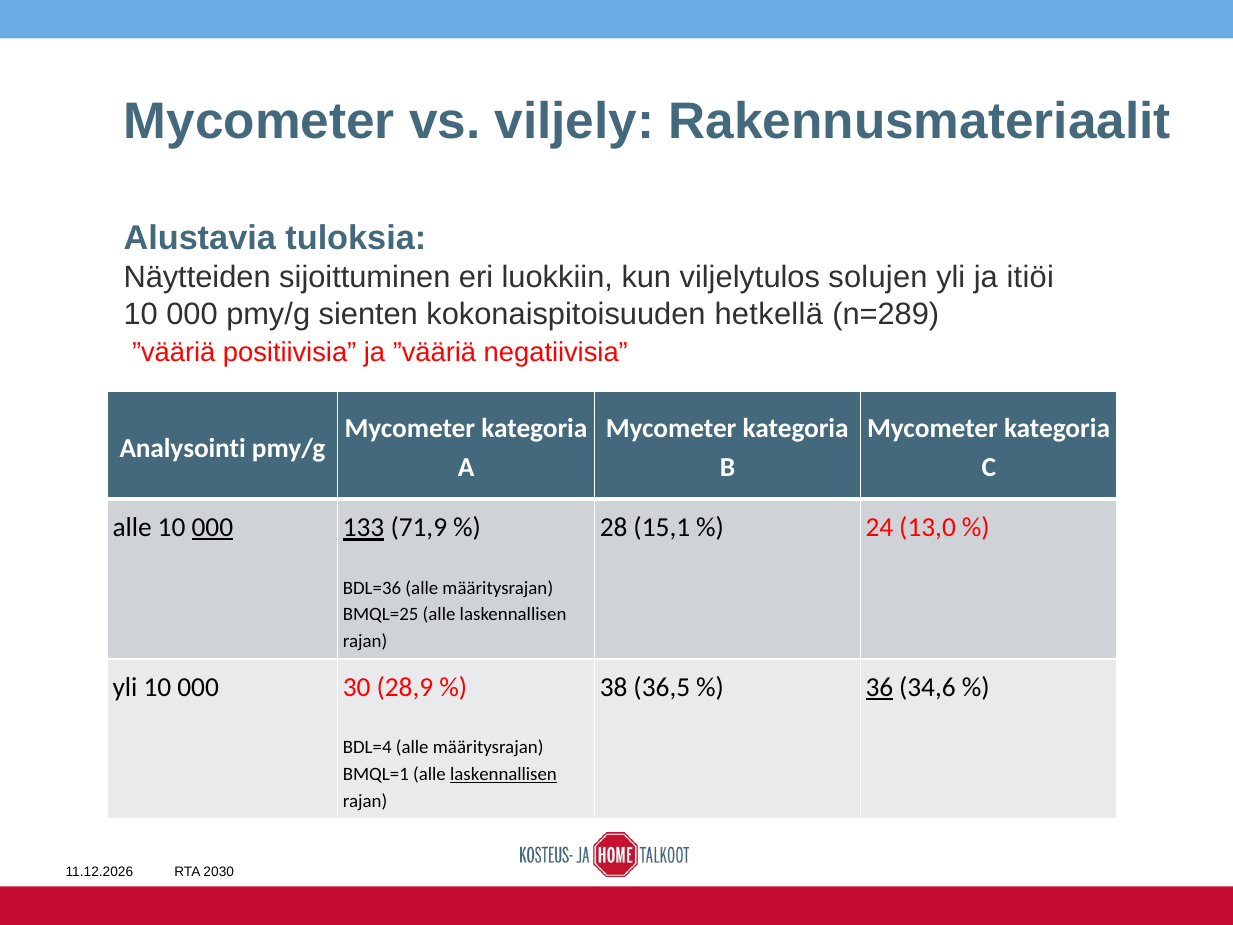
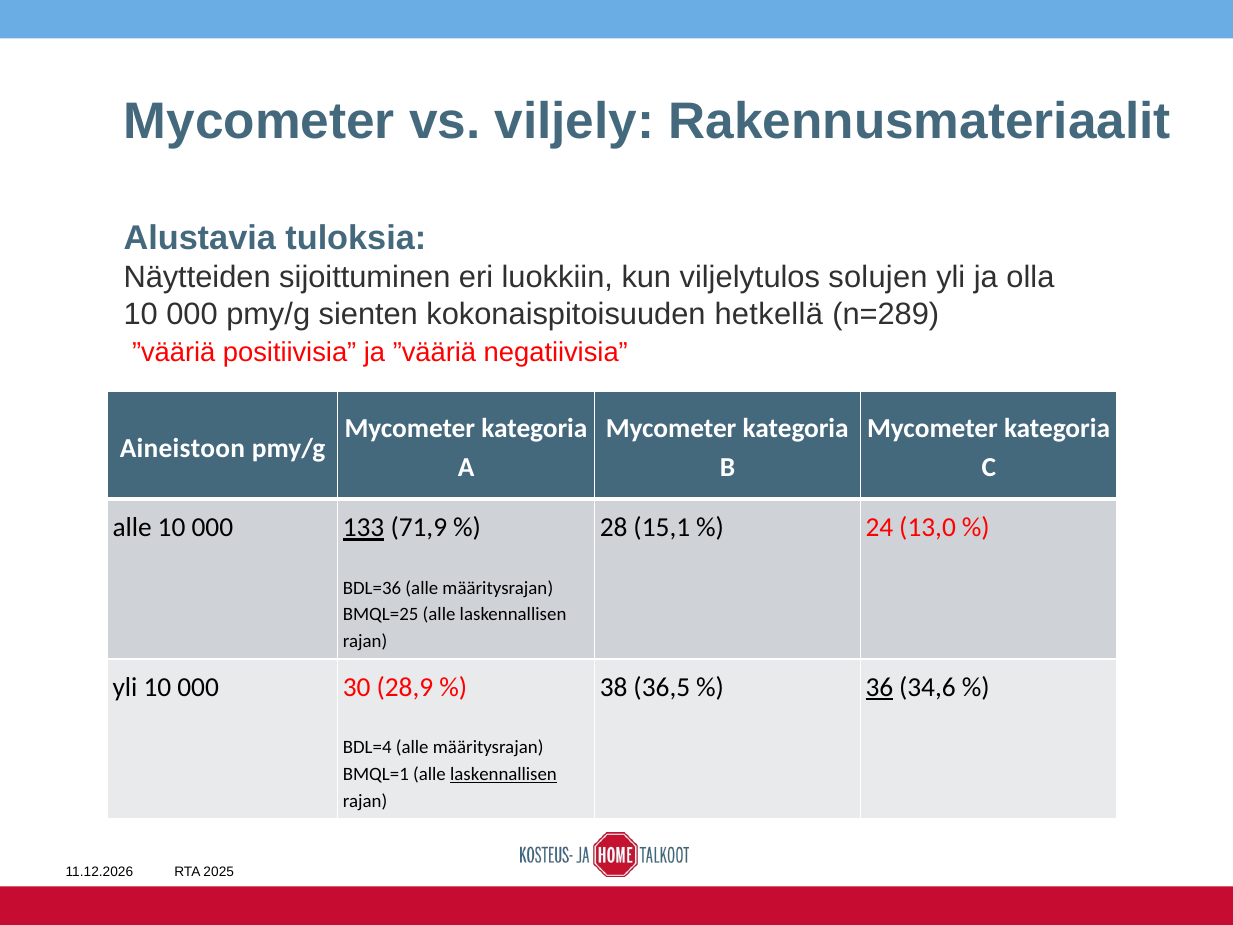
itiöi: itiöi -> olla
Analysointi: Analysointi -> Aineistoon
000 at (212, 527) underline: present -> none
2030: 2030 -> 2025
